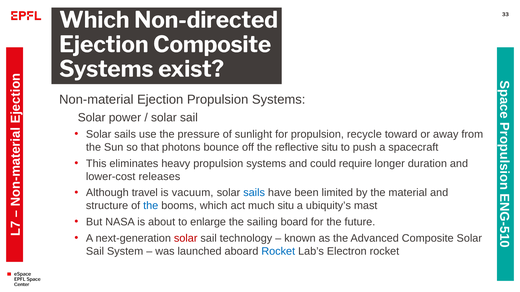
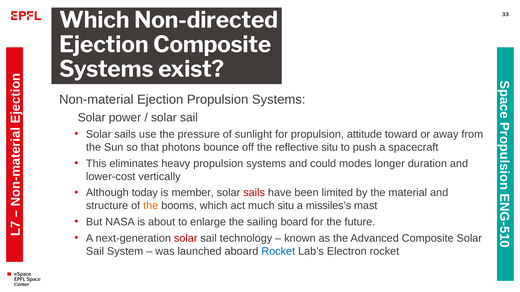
recycle: recycle -> attitude
require: require -> modes
releases: releases -> vertically
travel: travel -> today
vacuum: vacuum -> member
sails at (254, 193) colour: blue -> red
the at (151, 206) colour: blue -> orange
ubiquity’s: ubiquity’s -> missiles’s
